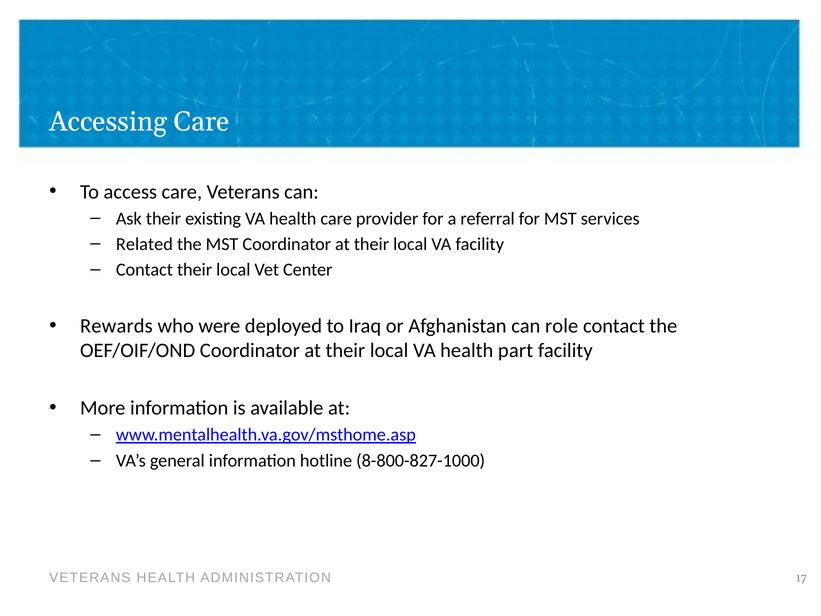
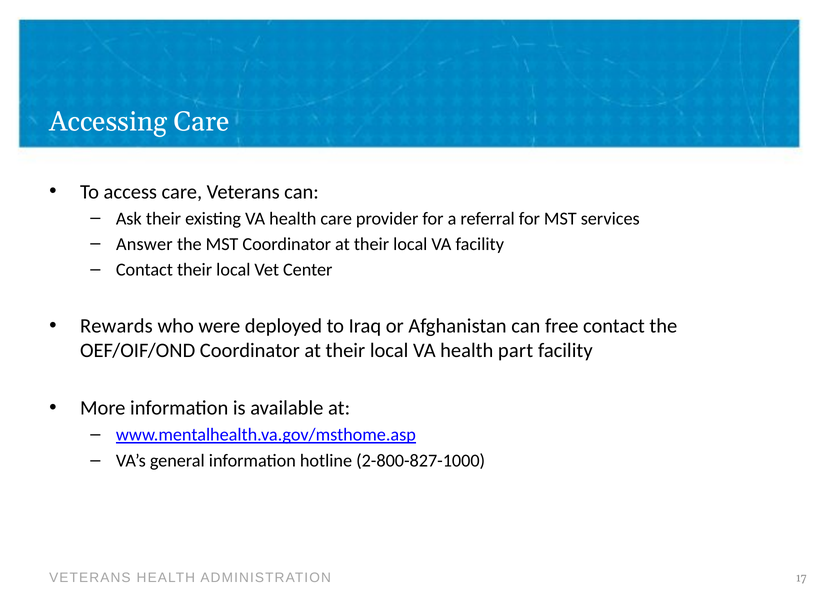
Related: Related -> Answer
role: role -> free
8-800-827-1000: 8-800-827-1000 -> 2-800-827-1000
